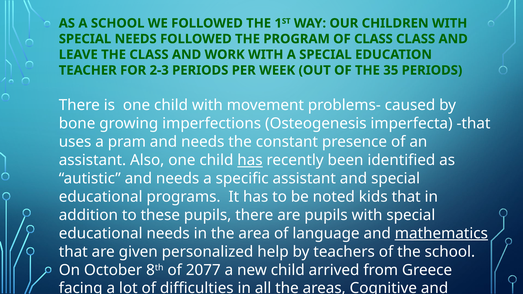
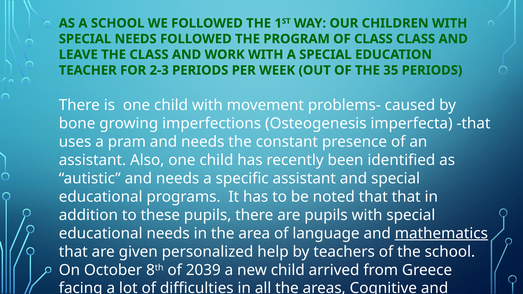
has at (250, 160) underline: present -> none
noted kids: kids -> that
2077: 2077 -> 2039
